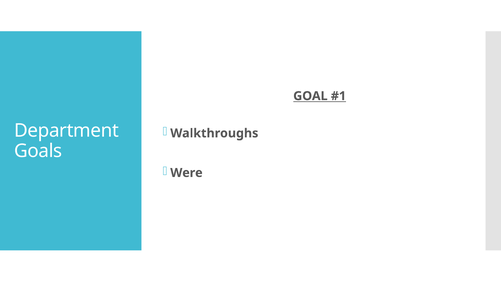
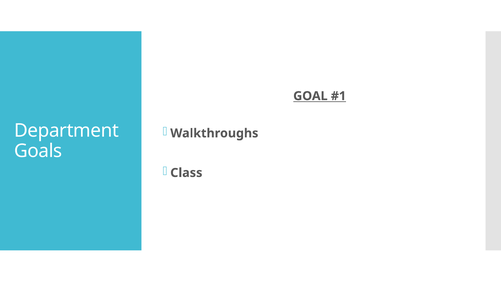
Were: Were -> Class
